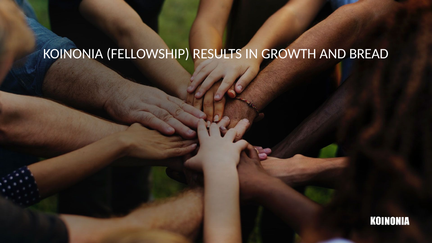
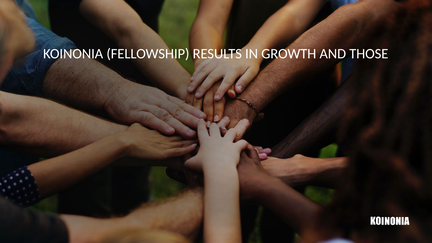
BREAD: BREAD -> THOSE
